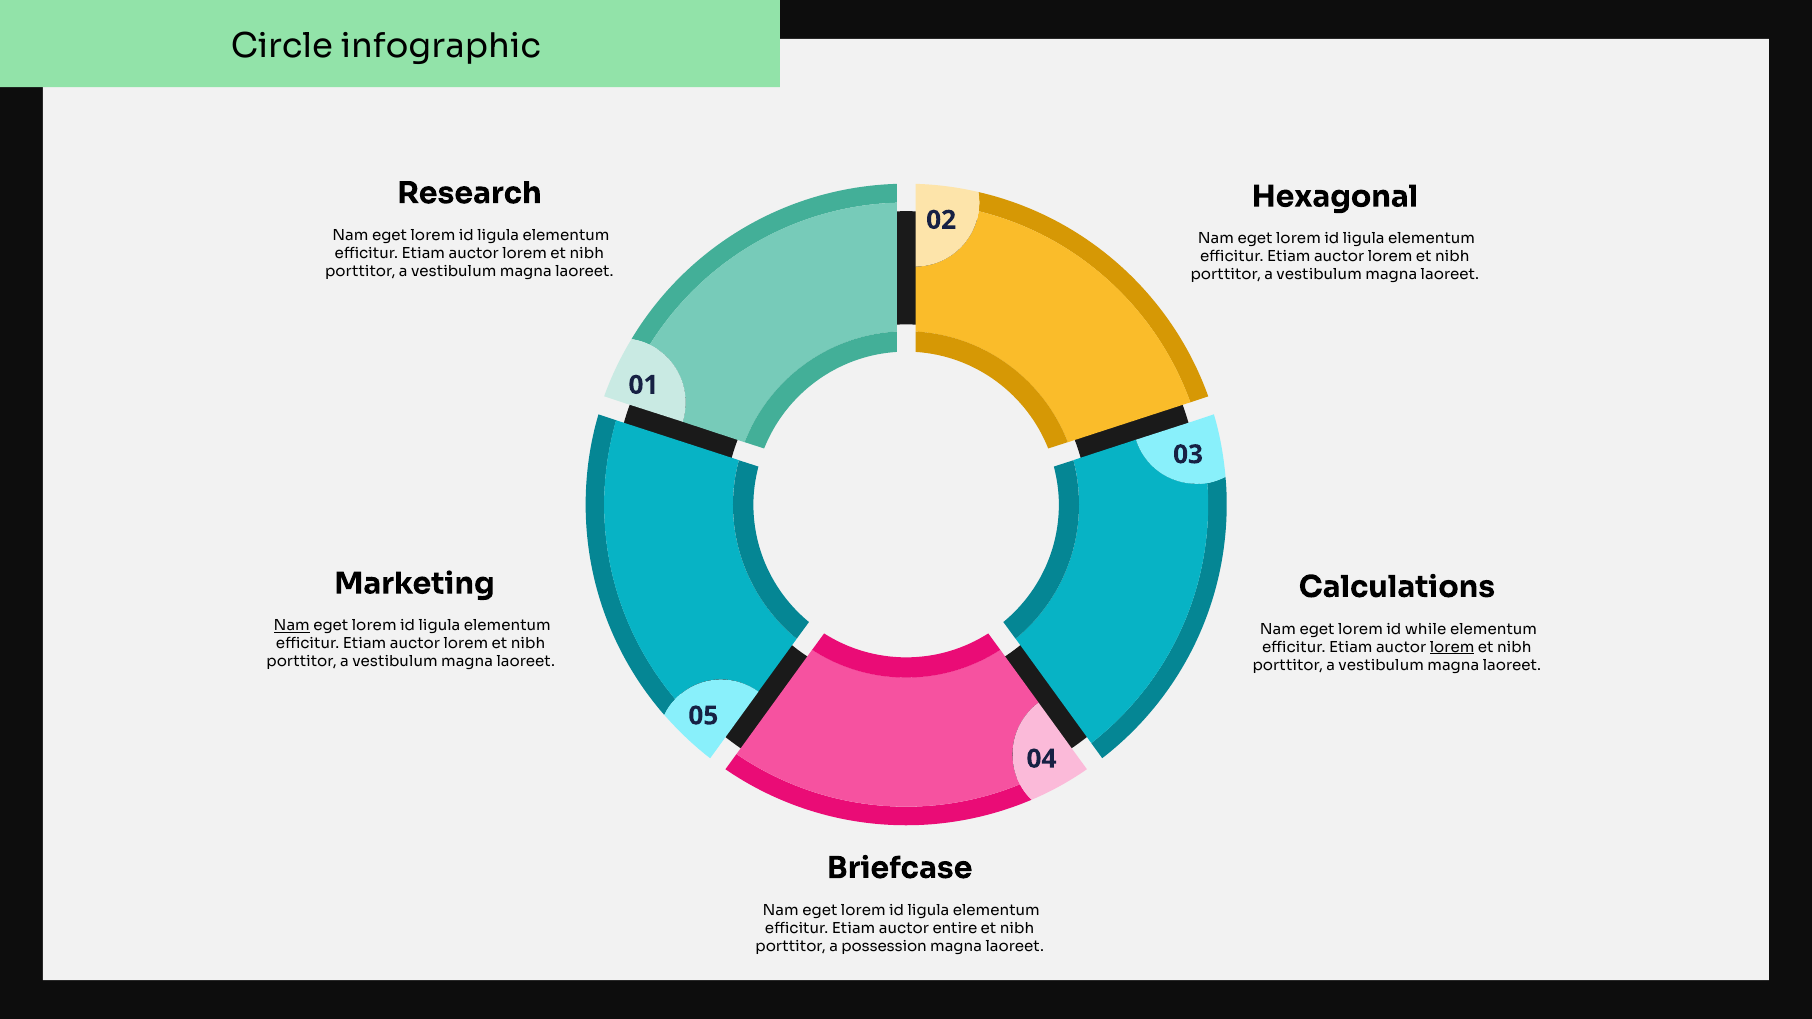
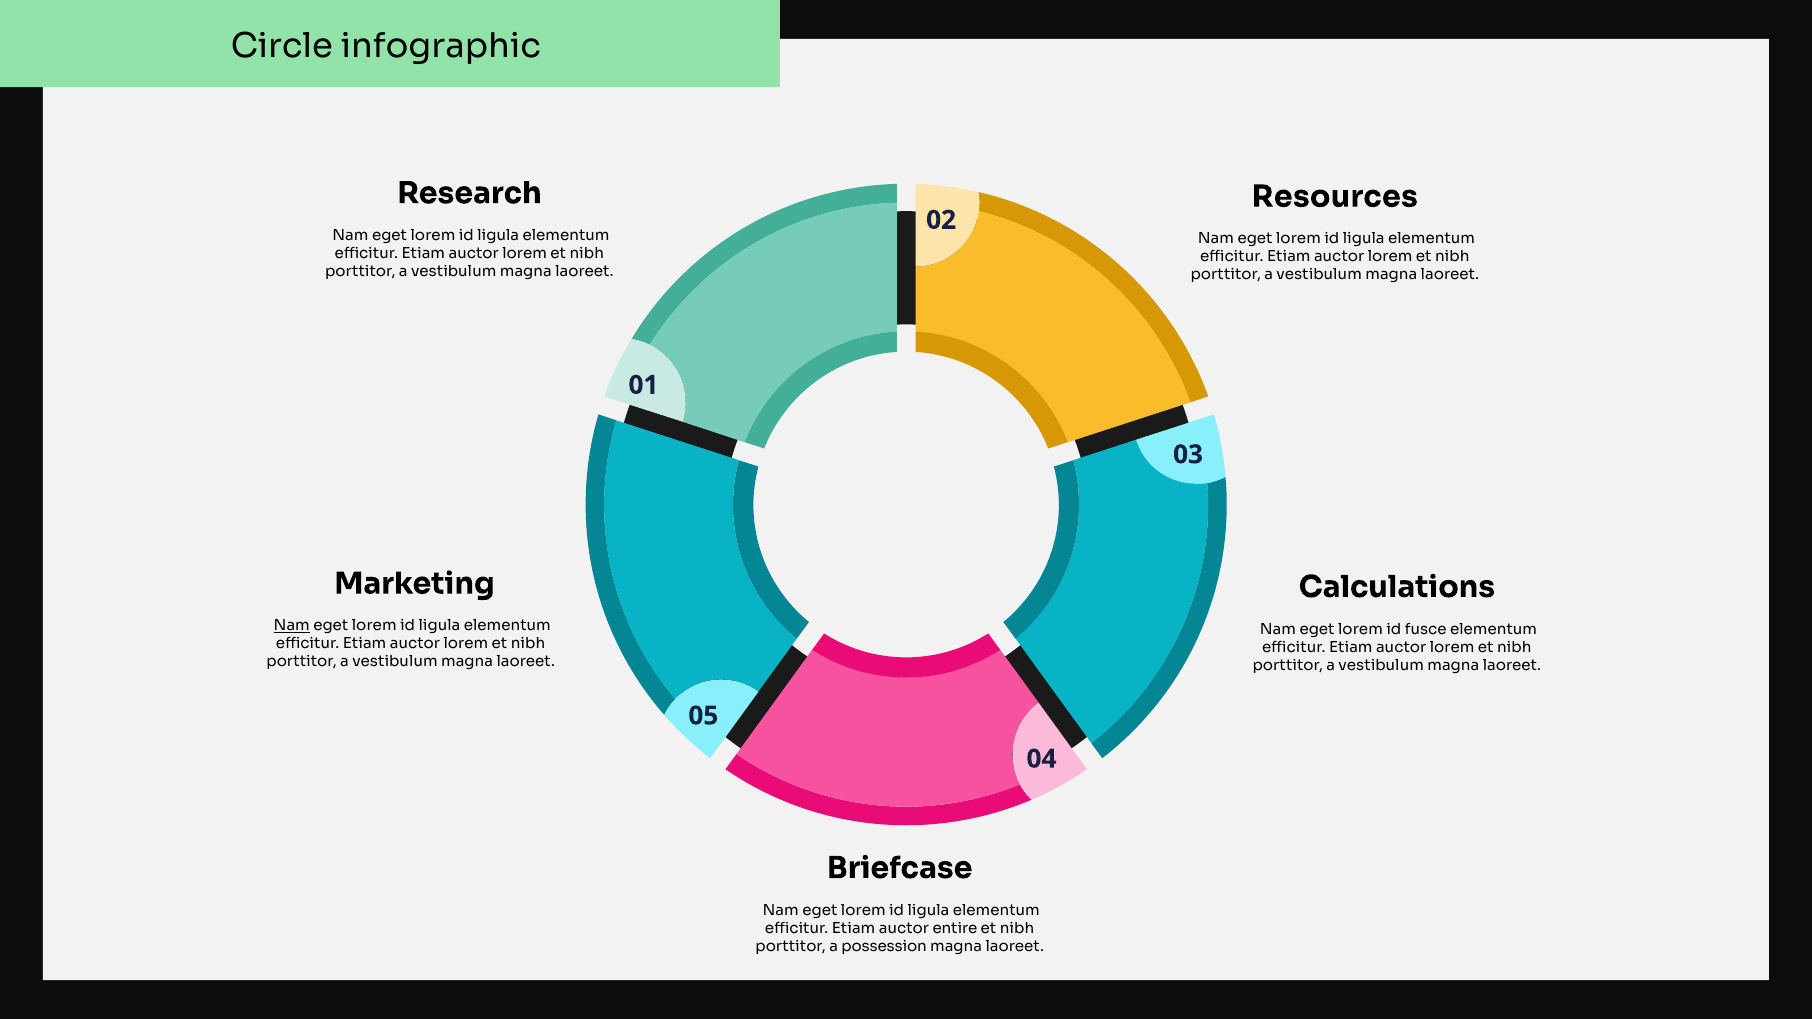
Hexagonal: Hexagonal -> Resources
while: while -> fusce
lorem at (1452, 647) underline: present -> none
